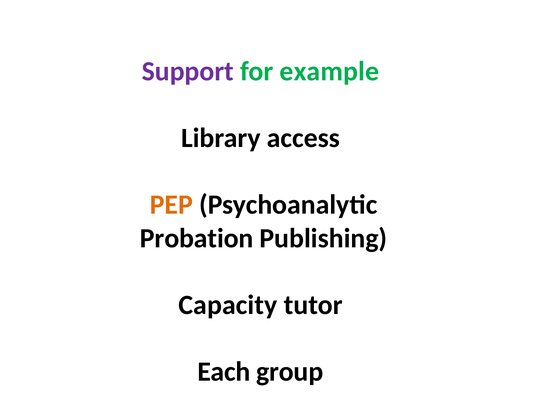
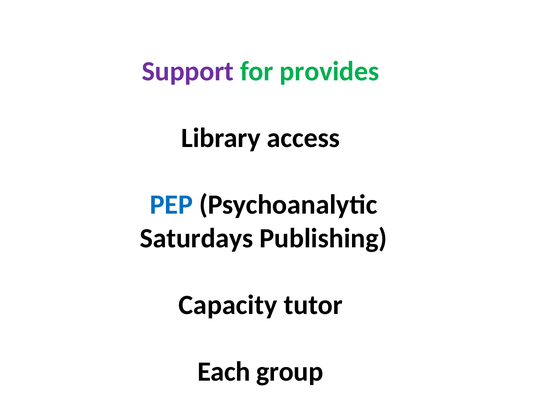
example: example -> provides
PEP colour: orange -> blue
Probation: Probation -> Saturdays
